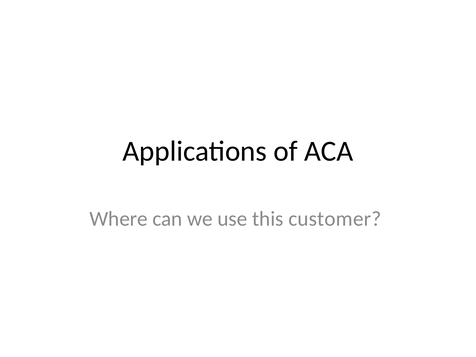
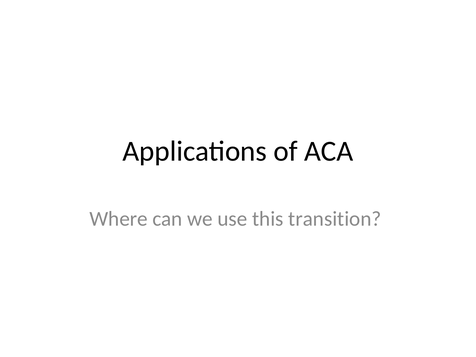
customer: customer -> transition
